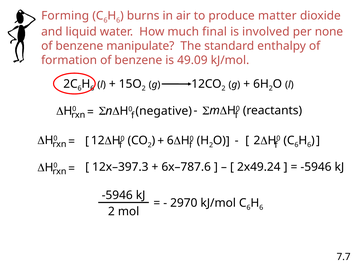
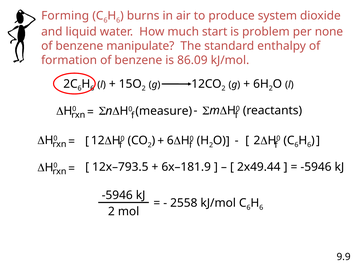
matter: matter -> system
final: final -> start
involved: involved -> problem
49.09: 49.09 -> 86.09
negative: negative -> measure
12x–397.3: 12x–397.3 -> 12x–793.5
6x–787.6: 6x–787.6 -> 6x–181.9
2x49.24: 2x49.24 -> 2x49.44
2970: 2970 -> 2558
7.7: 7.7 -> 9.9
